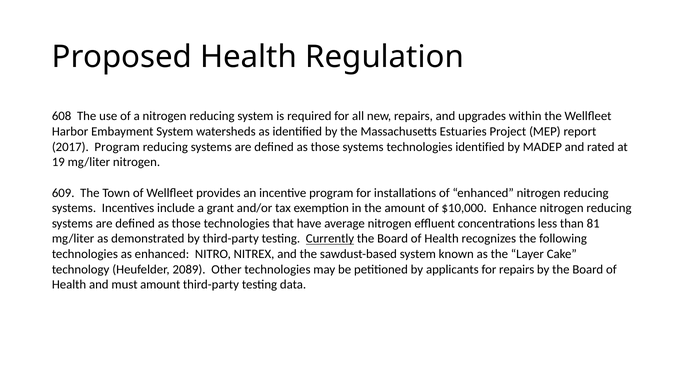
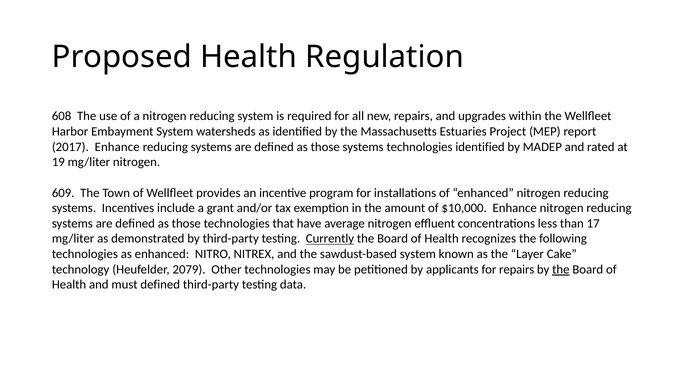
2017 Program: Program -> Enhance
81: 81 -> 17
2089: 2089 -> 2079
the at (561, 270) underline: none -> present
must amount: amount -> defined
